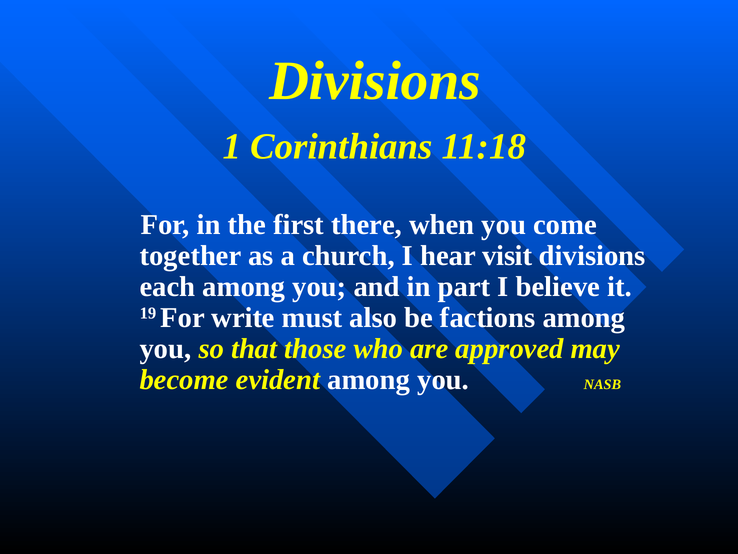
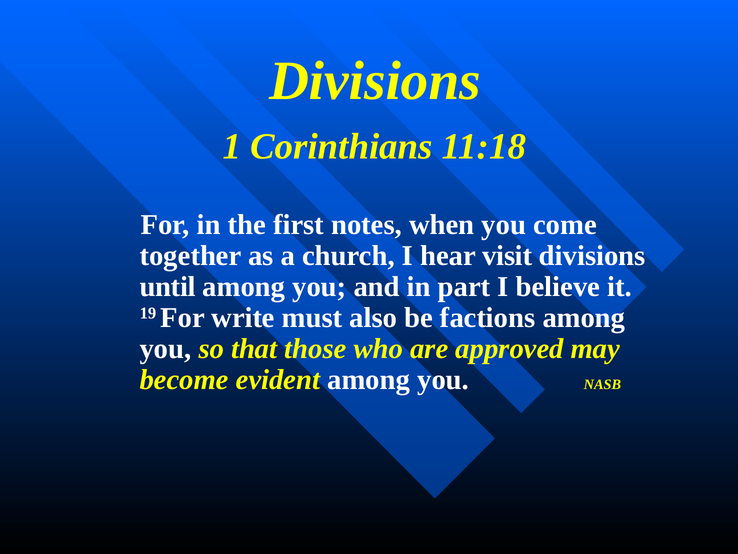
there: there -> notes
each: each -> until
